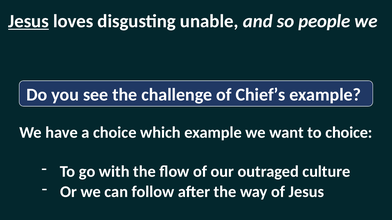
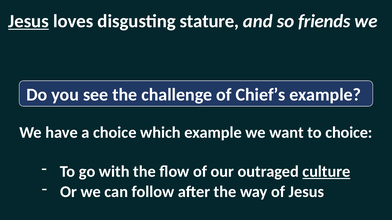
unable: unable -> stature
people: people -> friends
culture underline: none -> present
